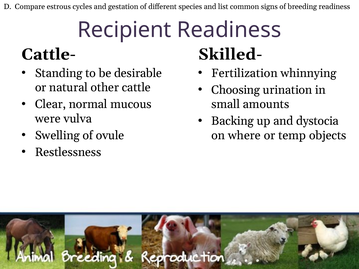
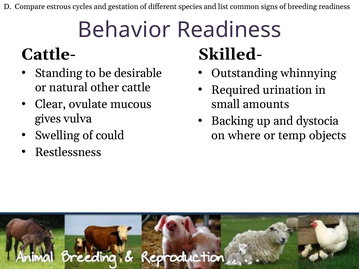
Recipient: Recipient -> Behavior
Fertilization: Fertilization -> Outstanding
Choosing: Choosing -> Required
normal: normal -> ovulate
were: were -> gives
ovule: ovule -> could
